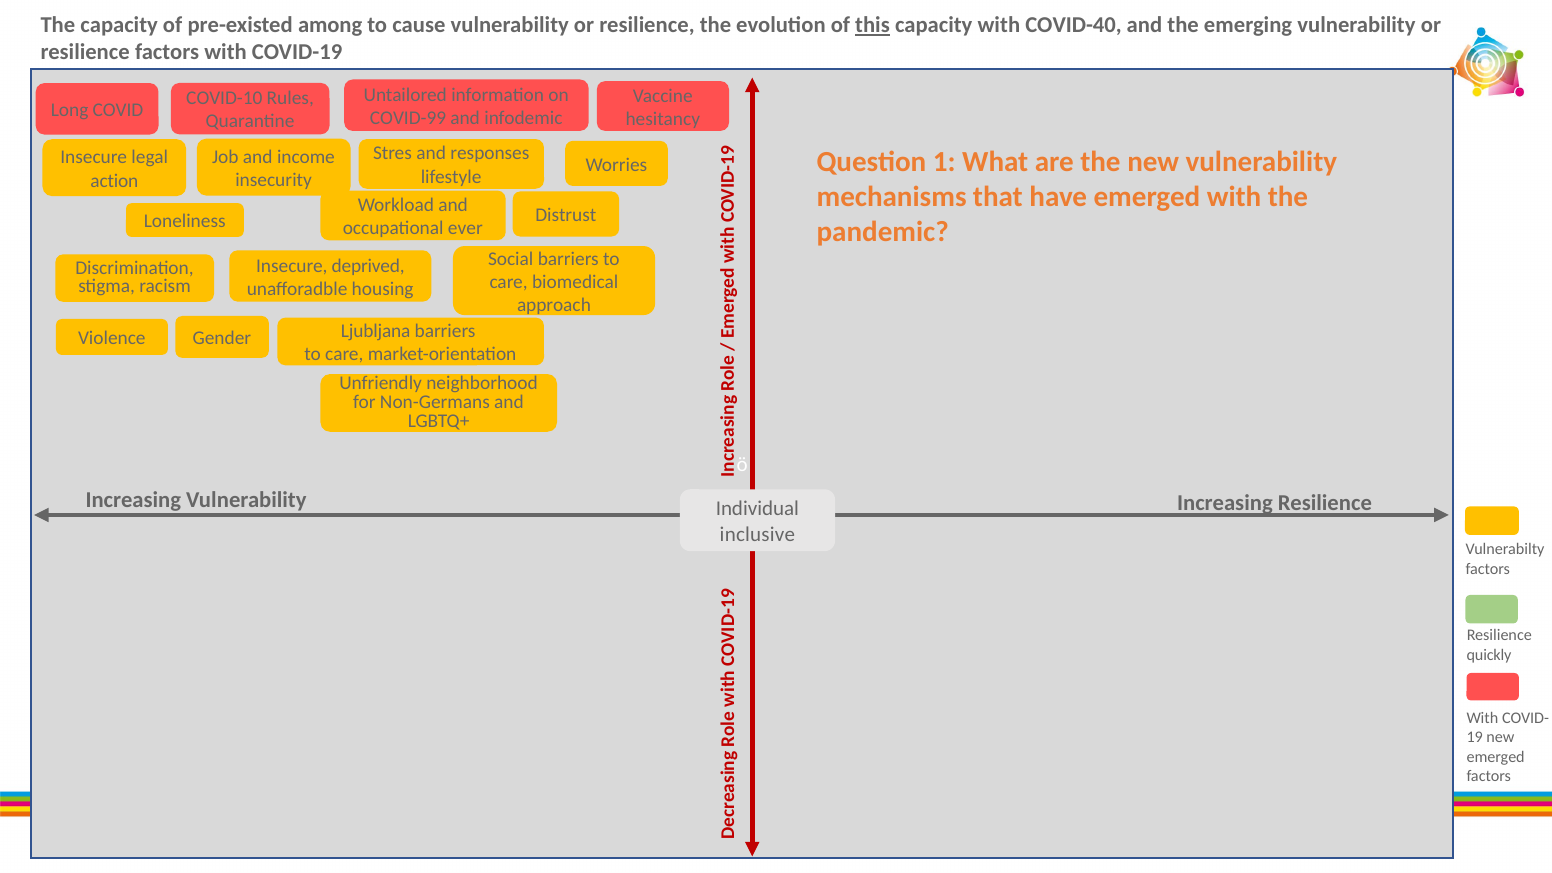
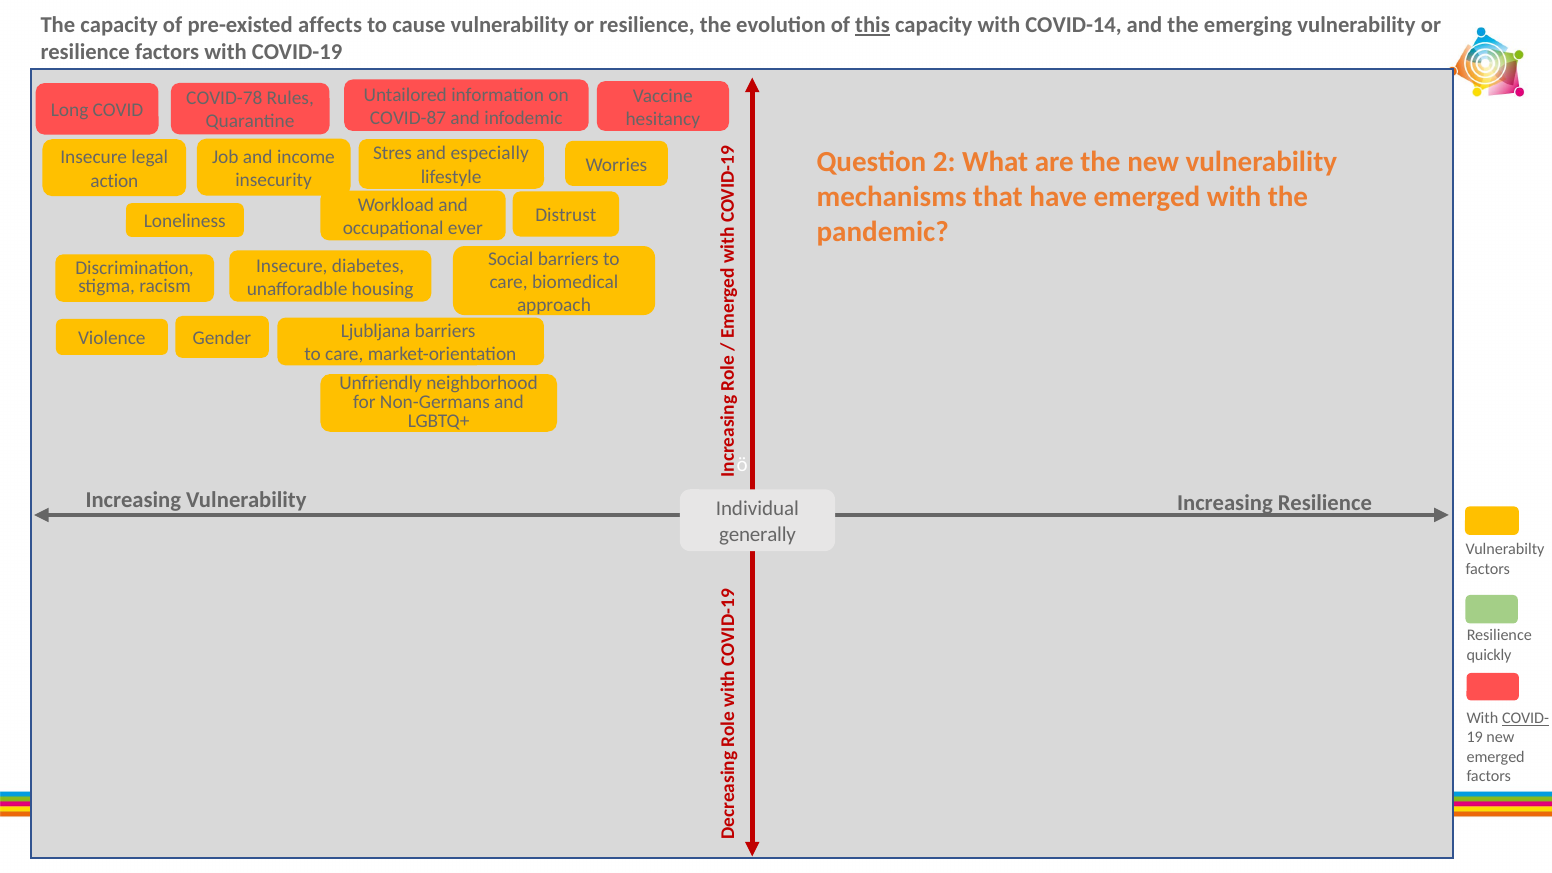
among: among -> affects
COVID-40: COVID-40 -> COVID-14
COVID-10: COVID-10 -> COVID-78
COVID-99: COVID-99 -> COVID-87
responses: responses -> especially
Question 1: 1 -> 2
deprived: deprived -> diabetes
inclusive: inclusive -> generally
COVID- underline: none -> present
